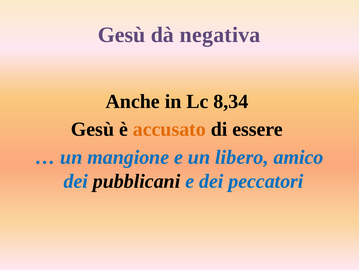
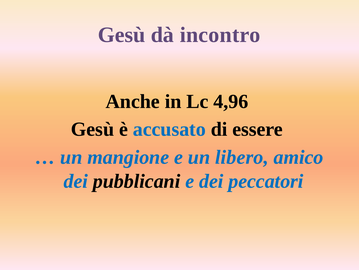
negativa: negativa -> incontro
8,34: 8,34 -> 4,96
accusato colour: orange -> blue
